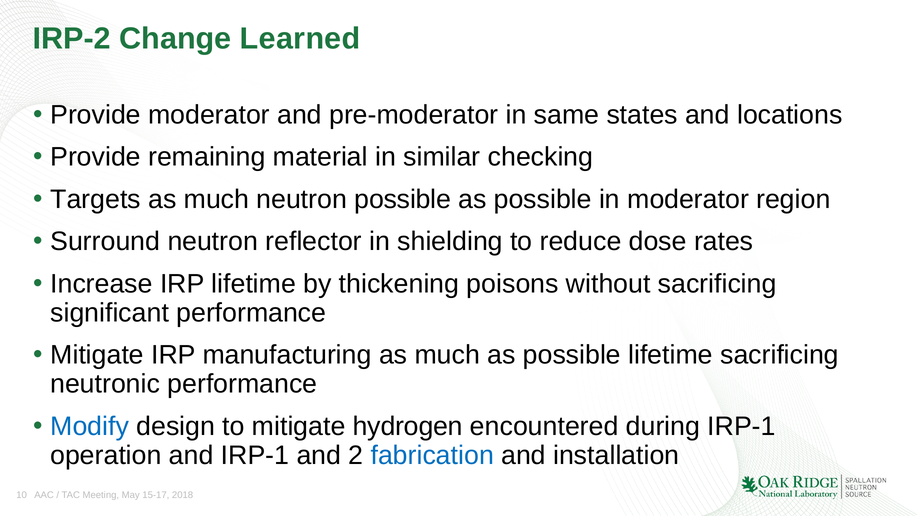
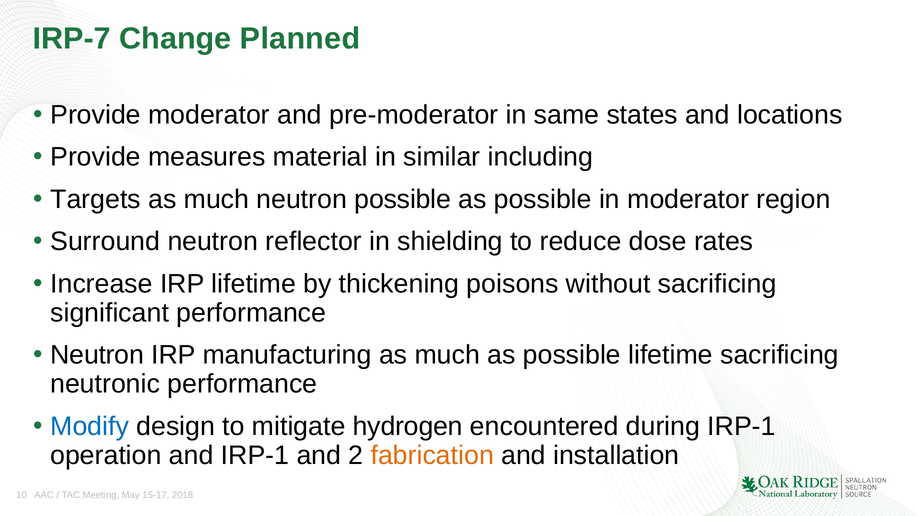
IRP-2: IRP-2 -> IRP-7
Learned: Learned -> Planned
remaining: remaining -> measures
checking: checking -> including
Mitigate at (97, 355): Mitigate -> Neutron
fabrication colour: blue -> orange
